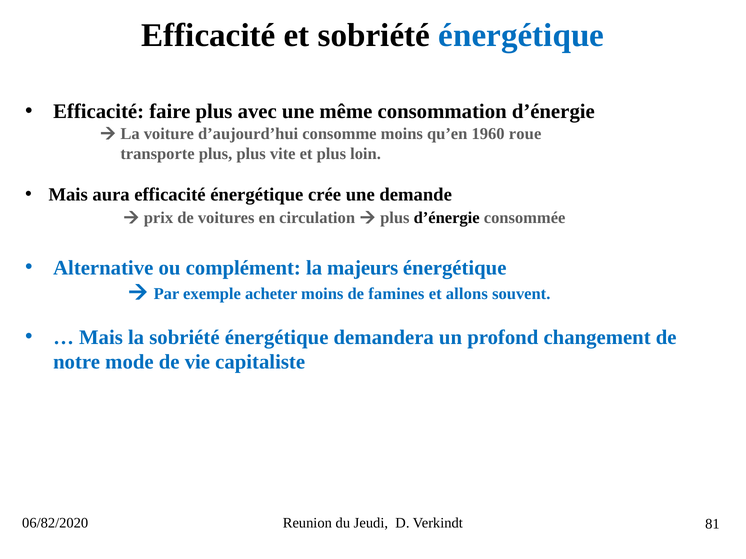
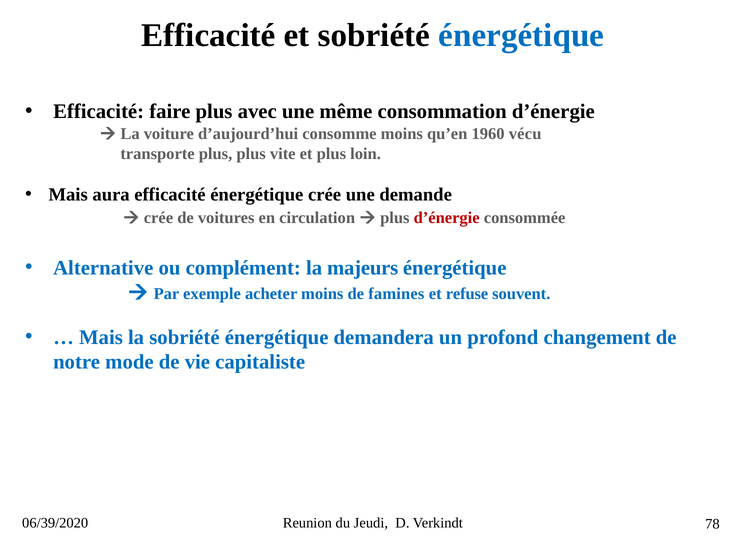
roue: roue -> vécu
prix at (158, 218): prix -> crée
d’énergie at (447, 218) colour: black -> red
allons: allons -> refuse
06/82/2020: 06/82/2020 -> 06/39/2020
81: 81 -> 78
